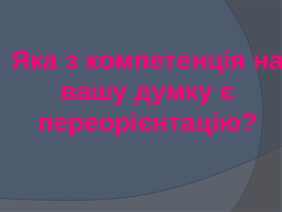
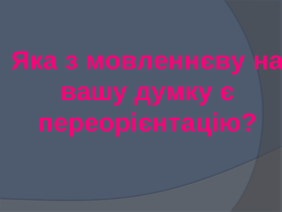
компетенція: компетенція -> мовленнєву
